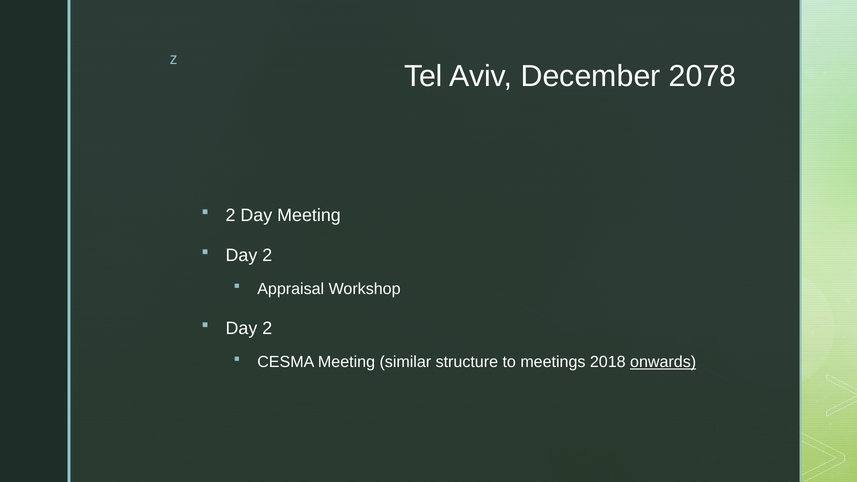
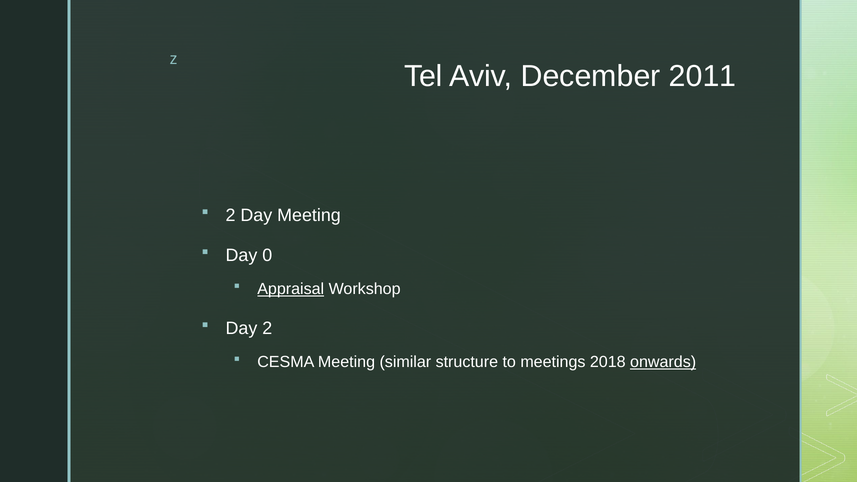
2078: 2078 -> 2011
2 at (267, 255): 2 -> 0
Appraisal underline: none -> present
